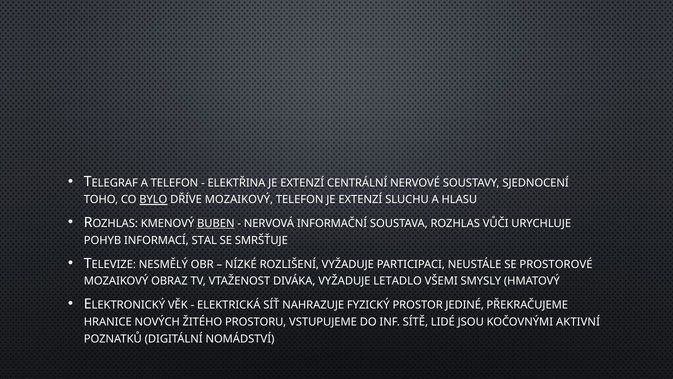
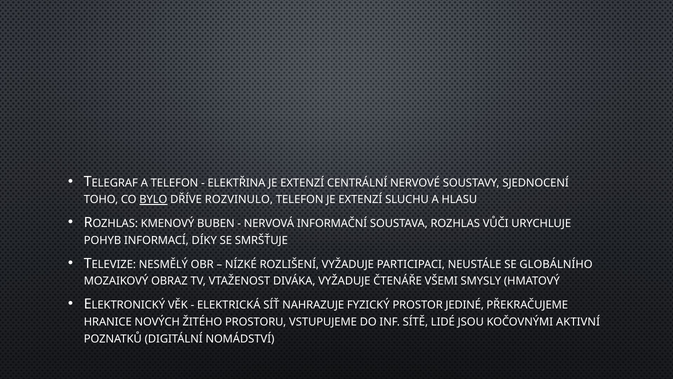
DŘÍVE MOZAIKOVÝ: MOZAIKOVÝ -> ROZVINULO
BUBEN underline: present -> none
STAL: STAL -> DÍKY
PROSTOROVÉ: PROSTOROVÉ -> GLOBÁLNÍHO
LETADLO: LETADLO -> ČTENÁŘE
